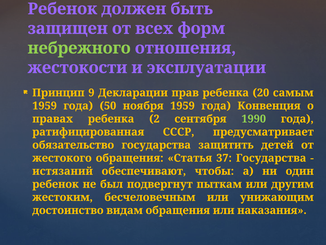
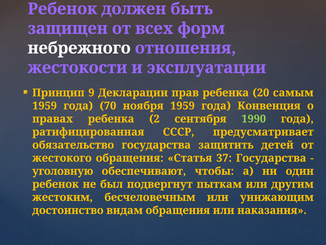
небрежного colour: light green -> white
50: 50 -> 70
истязаний: истязаний -> уголовную
